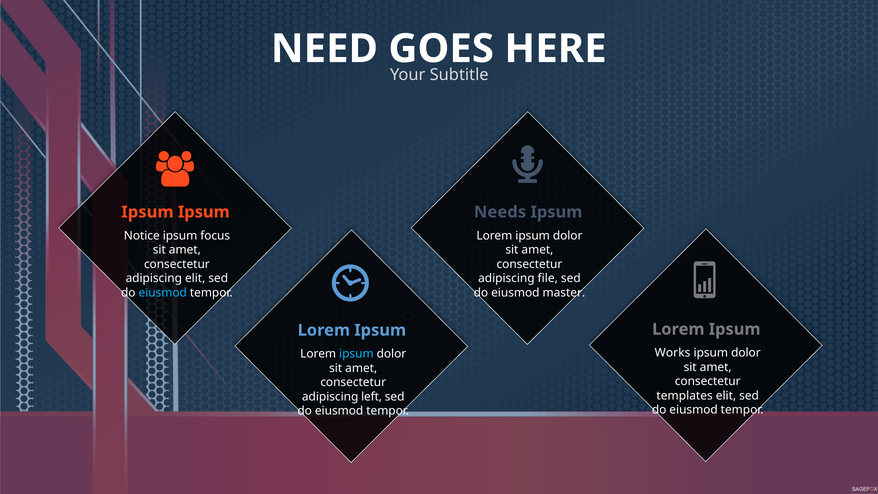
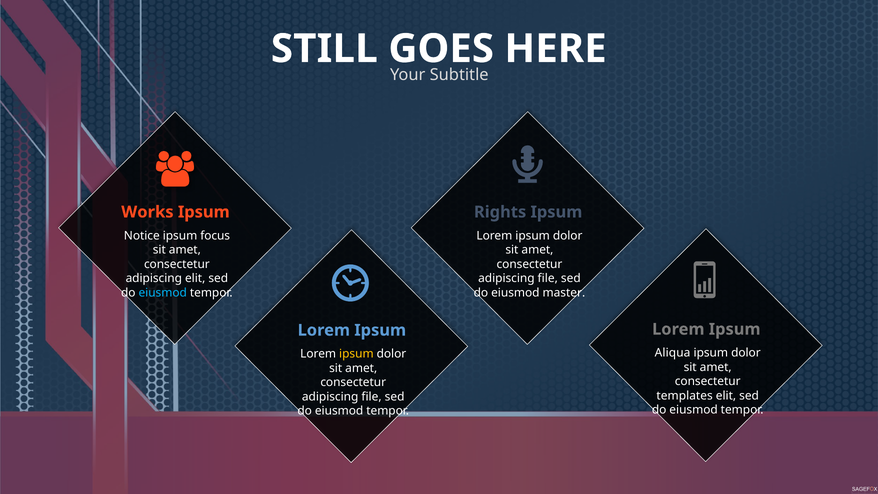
NEED: NEED -> STILL
Ipsum at (147, 212): Ipsum -> Works
Needs: Needs -> Rights
Works: Works -> Aliqua
ipsum at (356, 354) colour: light blue -> yellow
left at (372, 397): left -> file
